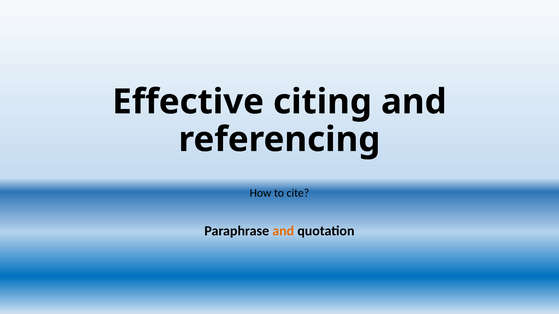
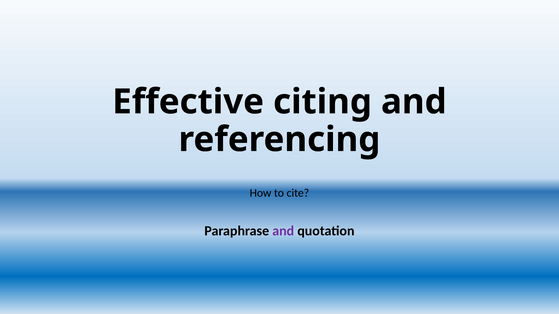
and at (283, 231) colour: orange -> purple
